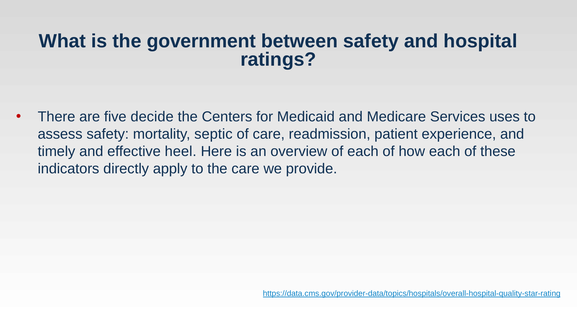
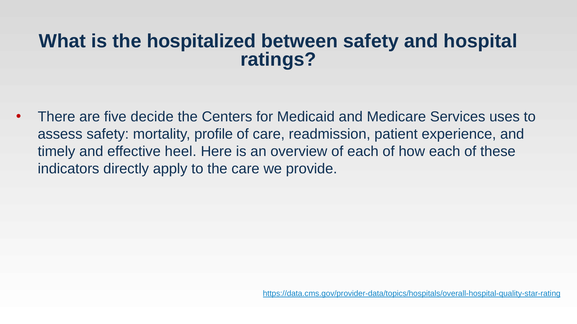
government: government -> hospitalized
septic: septic -> profile
